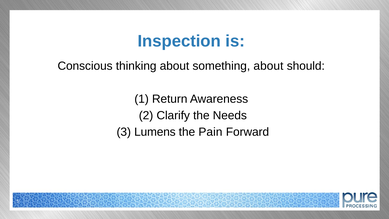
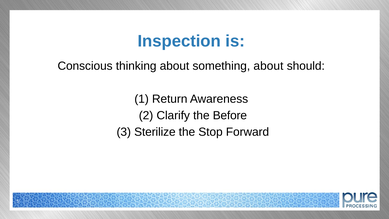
Needs: Needs -> Before
Lumens: Lumens -> Sterilize
Pain: Pain -> Stop
